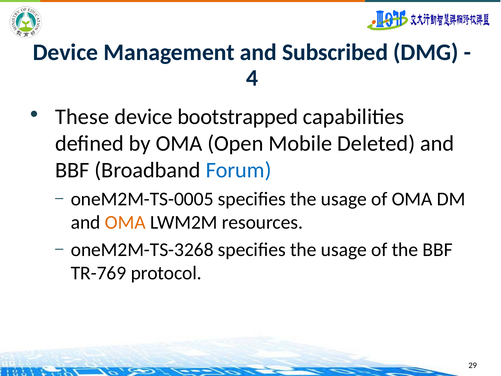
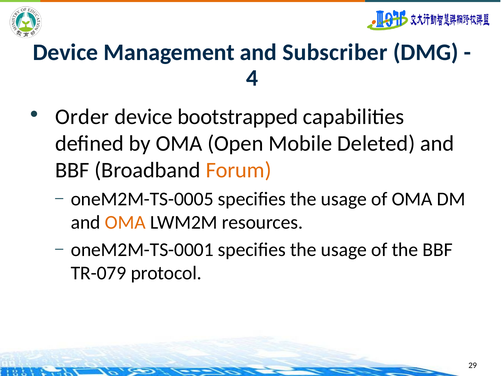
Subscribed: Subscribed -> Subscriber
These: These -> Order
Forum colour: blue -> orange
oneM2M-TS-3268: oneM2M-TS-3268 -> oneM2M-TS-0001
TR-769: TR-769 -> TR-079
